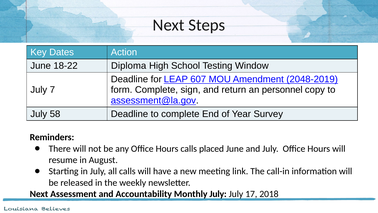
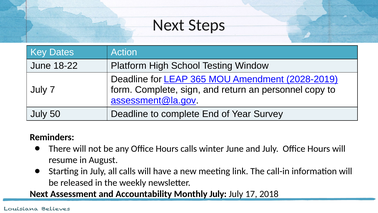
Diploma: Diploma -> Platform
607: 607 -> 365
2048-2019: 2048-2019 -> 2028-2019
58: 58 -> 50
placed: placed -> winter
